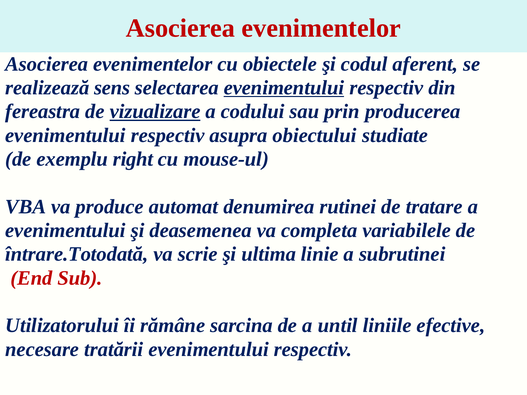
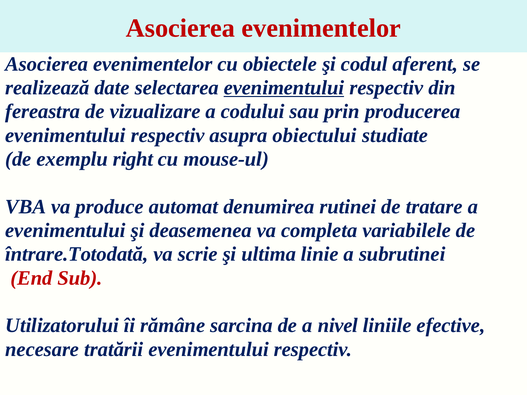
sens: sens -> date
vizualizare underline: present -> none
until: until -> nivel
